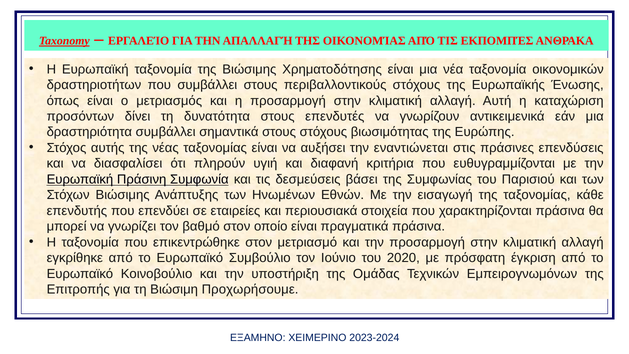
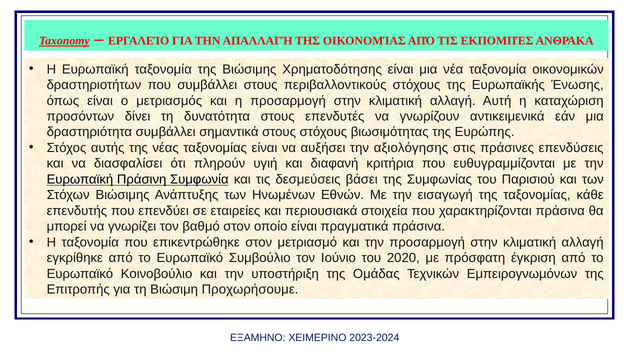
εναντιώνεται: εναντιώνεται -> αξιολόγησης
